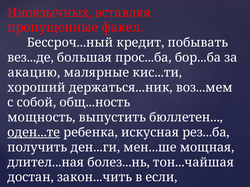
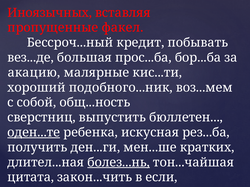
держаться...ник: держаться...ник -> подобного...ник
мощность: мощность -> сверстниц
мощная: мощная -> кратких
болез...нь underline: none -> present
достан: достан -> цитата
